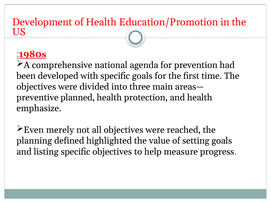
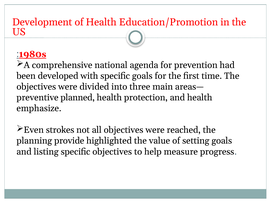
merely: merely -> strokes
defined: defined -> provide
